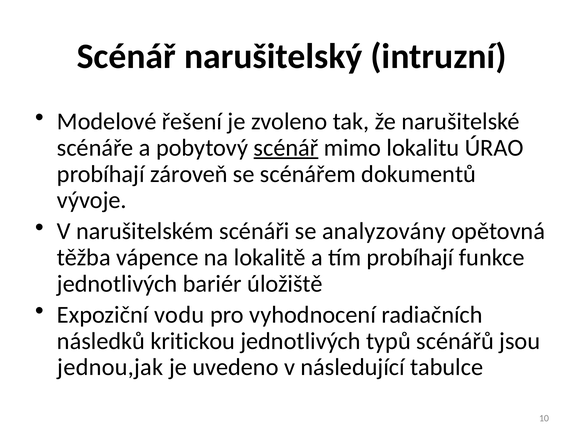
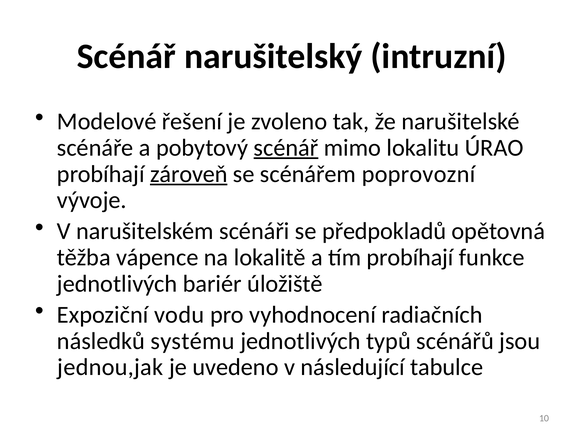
zároveň underline: none -> present
dokumentů: dokumentů -> poprovozní
analyzovány: analyzovány -> předpokladů
kritickou: kritickou -> systému
